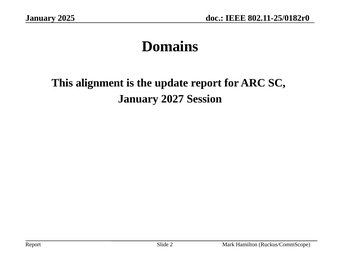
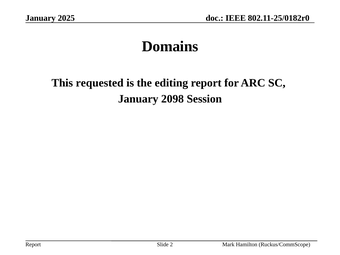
alignment: alignment -> requested
update: update -> editing
2027: 2027 -> 2098
